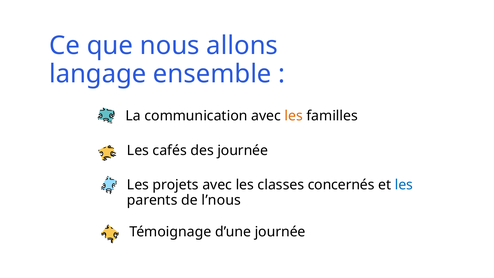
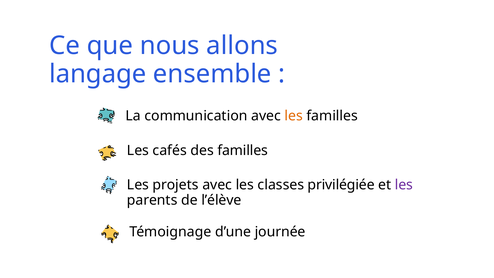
des journée: journée -> familles
concernés: concernés -> privilégiée
les at (404, 185) colour: blue -> purple
l’nous: l’nous -> l’élève
